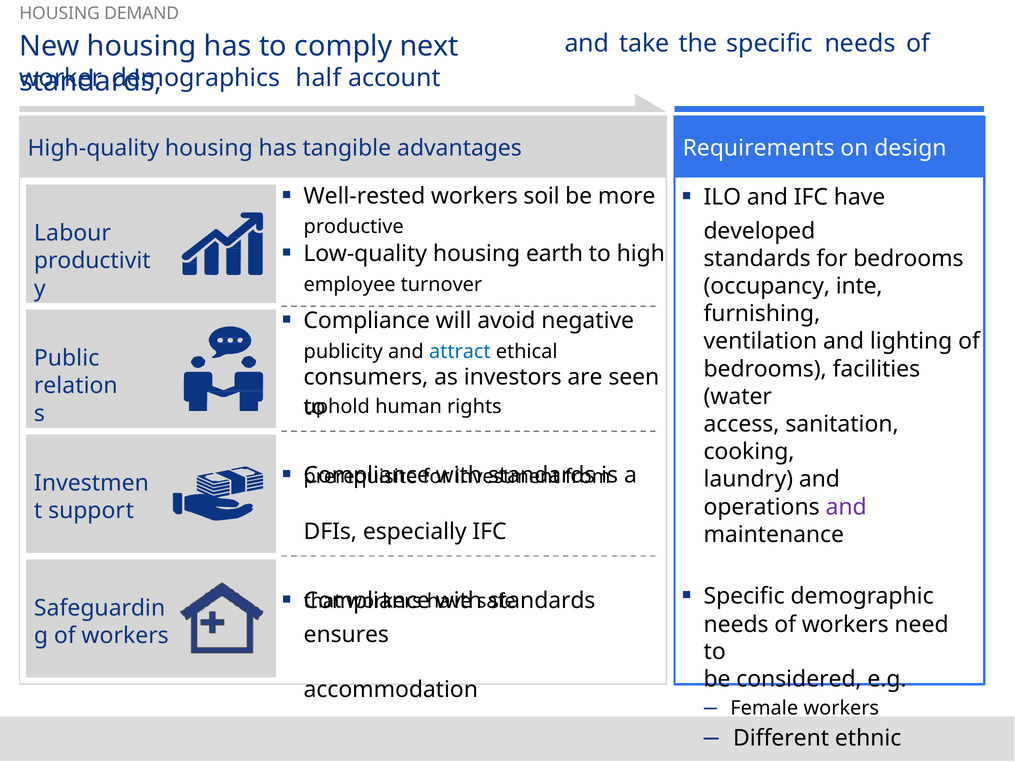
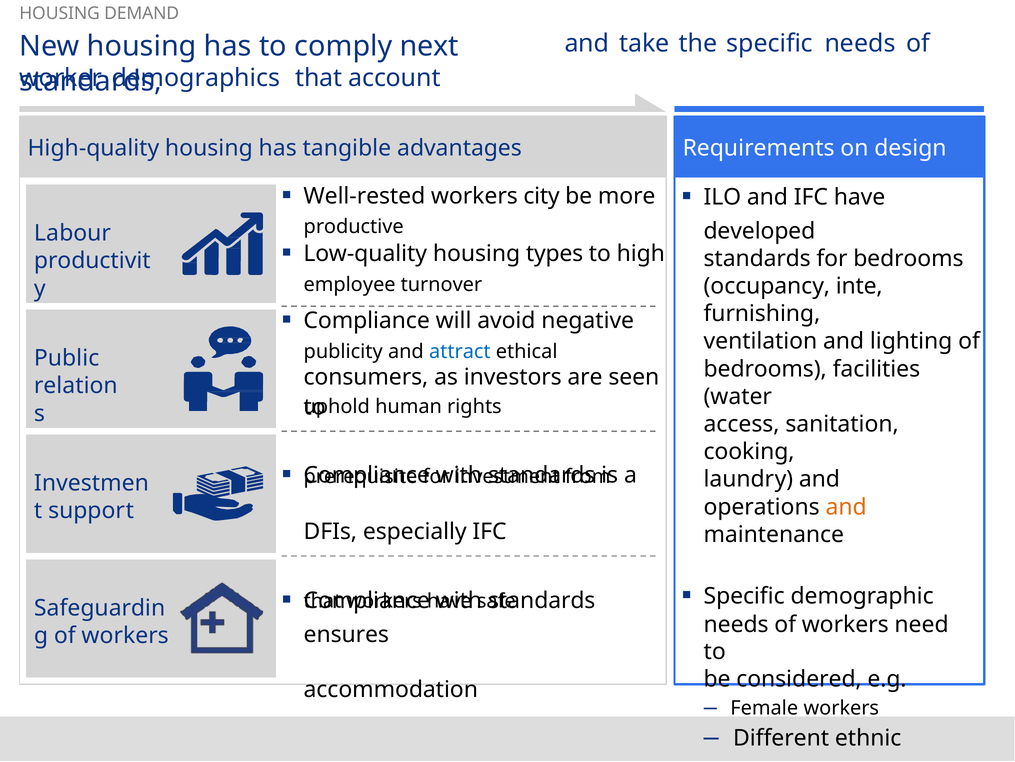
demographics half: half -> that
soil: soil -> city
earth: earth -> types
and at (846, 507) colour: purple -> orange
